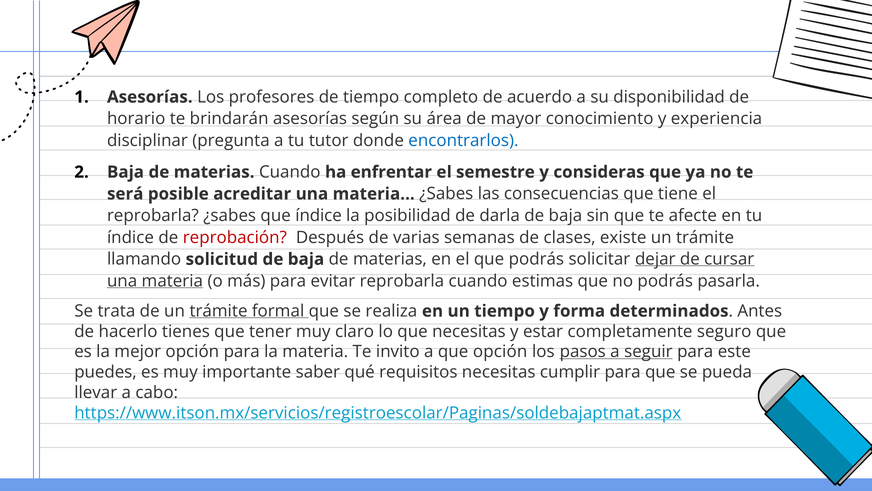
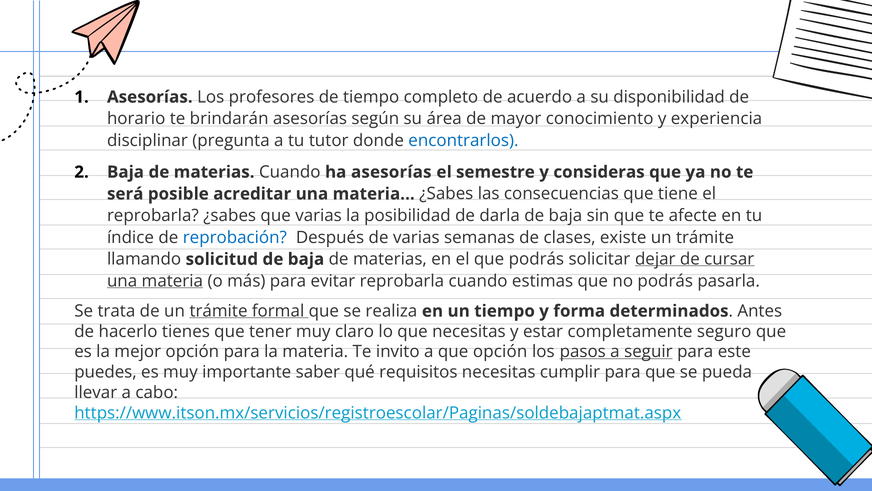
ha enfrentar: enfrentar -> asesorías
que índice: índice -> varias
reprobación colour: red -> blue
